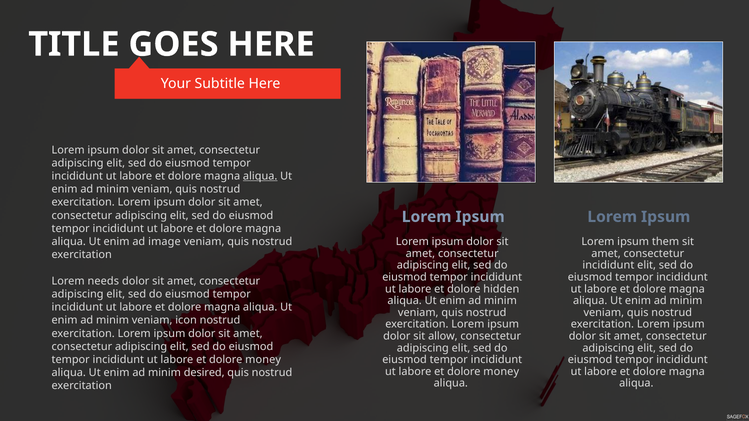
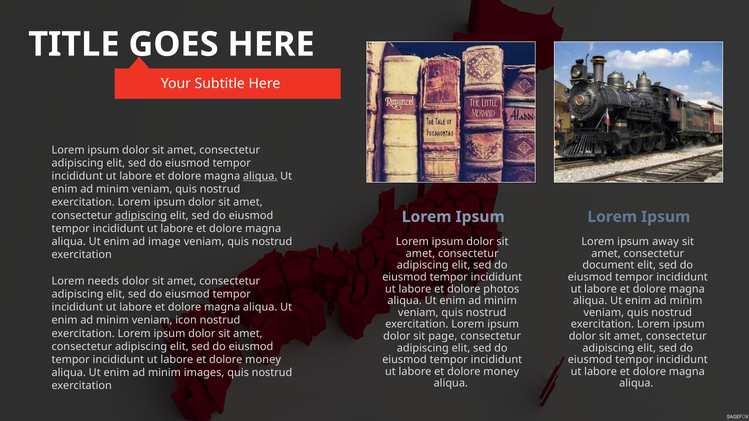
adipiscing at (141, 216) underline: none -> present
them: them -> away
incididunt at (608, 266): incididunt -> document
hidden: hidden -> photos
allow: allow -> page
desired: desired -> images
